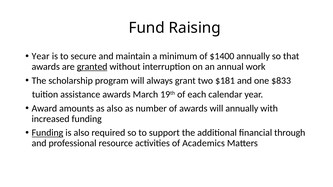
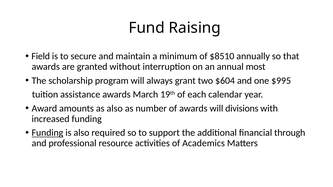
Year at (41, 56): Year -> Field
$1400: $1400 -> $8510
granted underline: present -> none
work: work -> most
$181: $181 -> $604
$833: $833 -> $995
will annually: annually -> divisions
